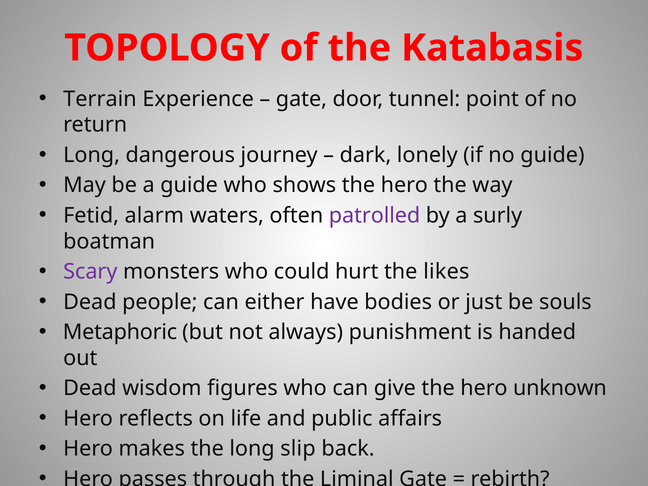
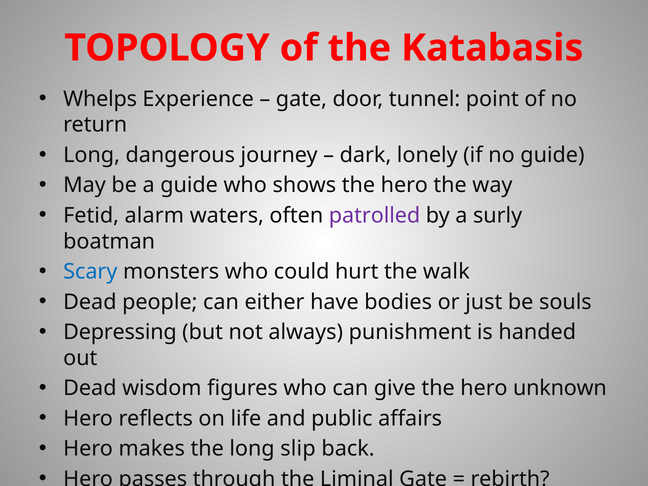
Terrain: Terrain -> Whelps
Scary colour: purple -> blue
likes: likes -> walk
Metaphoric: Metaphoric -> Depressing
